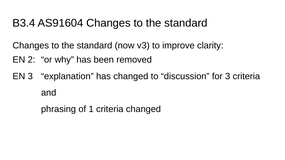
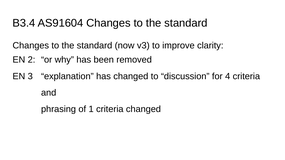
for 3: 3 -> 4
